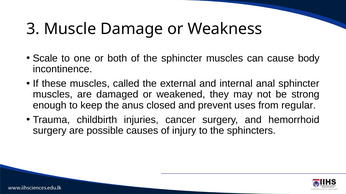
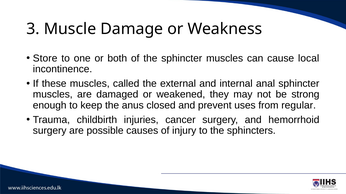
Scale: Scale -> Store
body: body -> local
